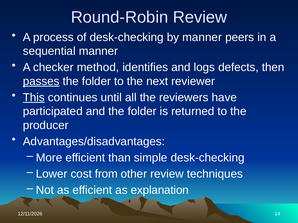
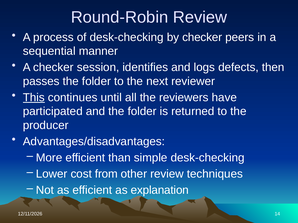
by manner: manner -> checker
method: method -> session
passes underline: present -> none
